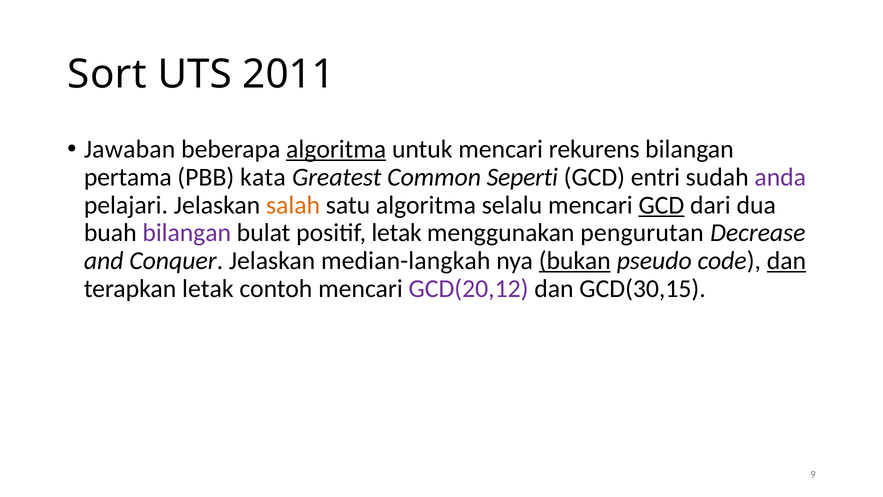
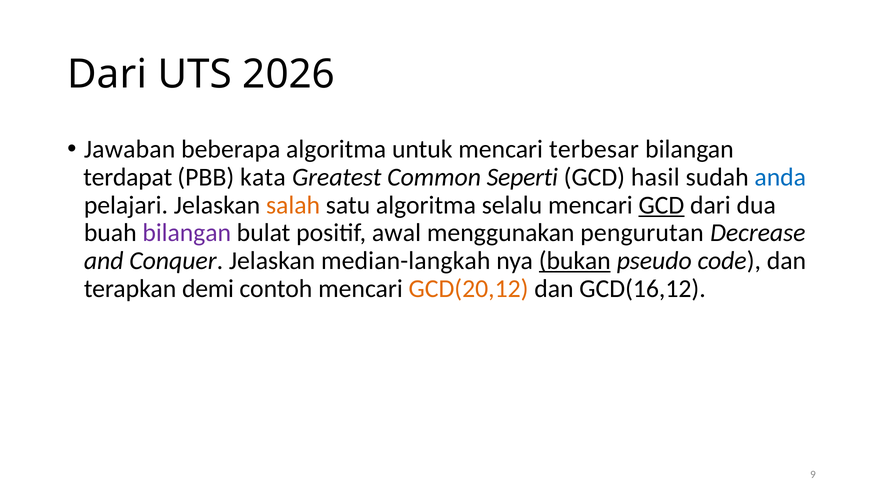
Sort at (107, 74): Sort -> Dari
2011: 2011 -> 2026
algoritma at (336, 149) underline: present -> none
rekurens: rekurens -> terbesar
pertama: pertama -> terdapat
entri: entri -> hasil
anda colour: purple -> blue
positif letak: letak -> awal
dan at (786, 261) underline: present -> none
terapkan letak: letak -> demi
GCD(20,12 colour: purple -> orange
GCD(30,15: GCD(30,15 -> GCD(16,12
